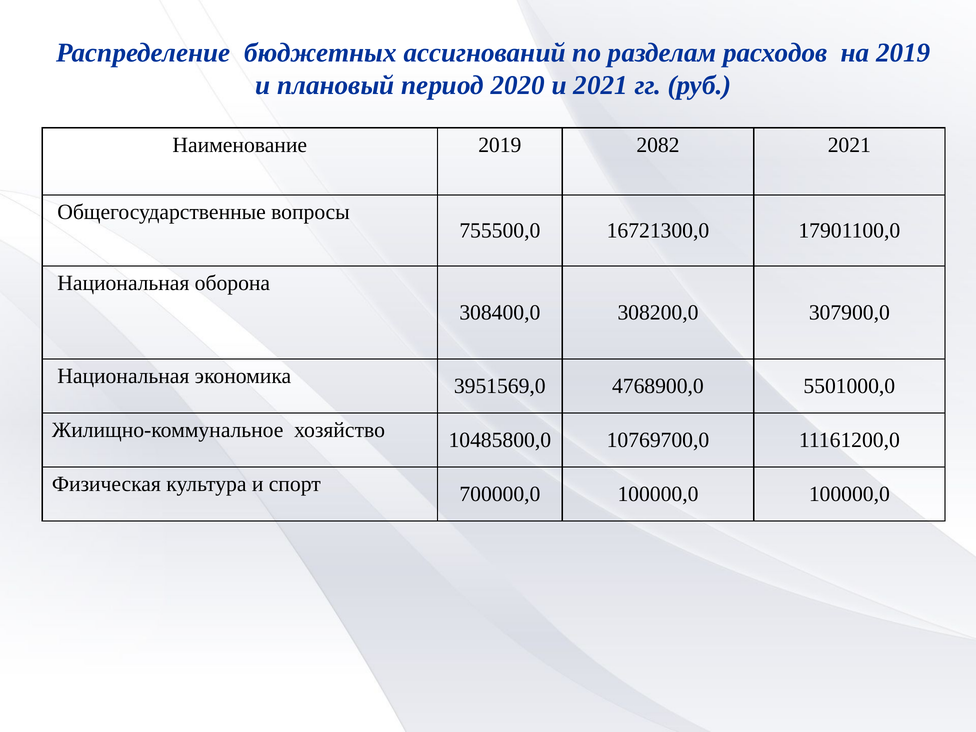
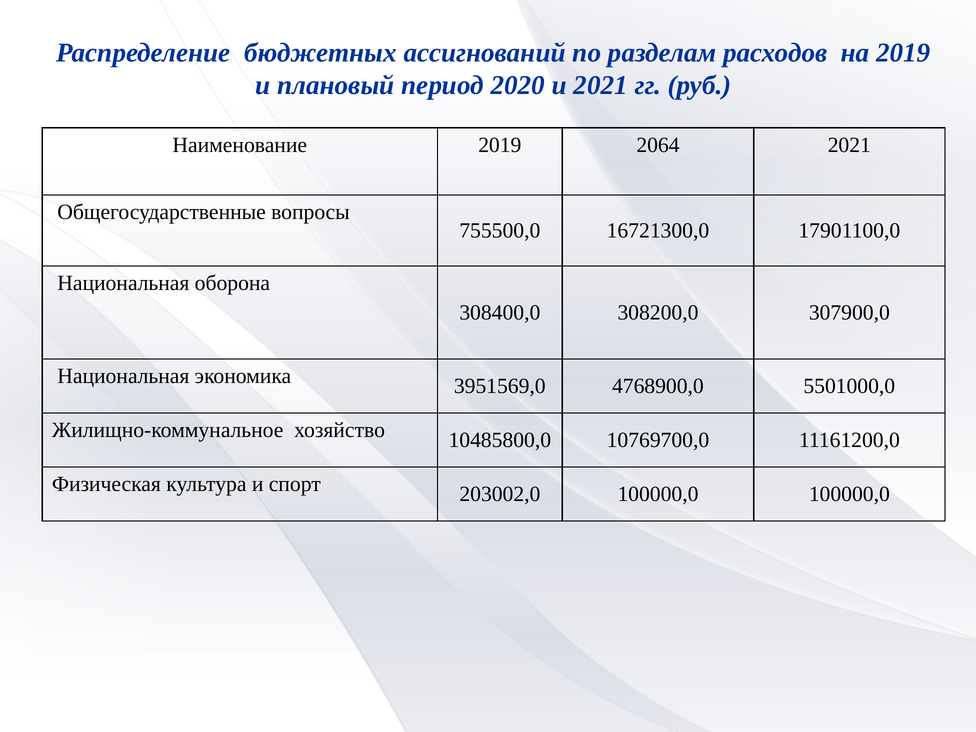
2082: 2082 -> 2064
700000,0: 700000,0 -> 203002,0
